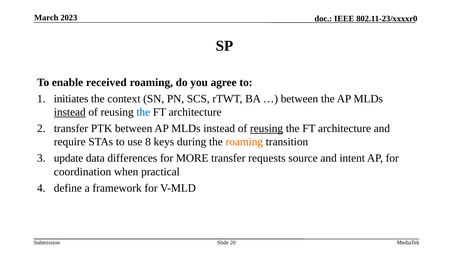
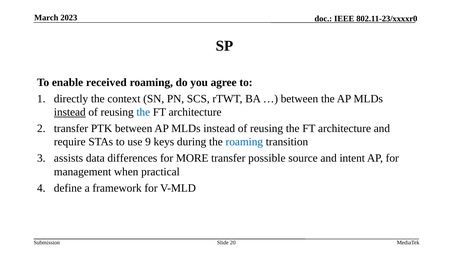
initiates: initiates -> directly
reusing at (267, 128) underline: present -> none
8: 8 -> 9
roaming at (244, 142) colour: orange -> blue
update: update -> assists
requests: requests -> possible
coordination: coordination -> management
